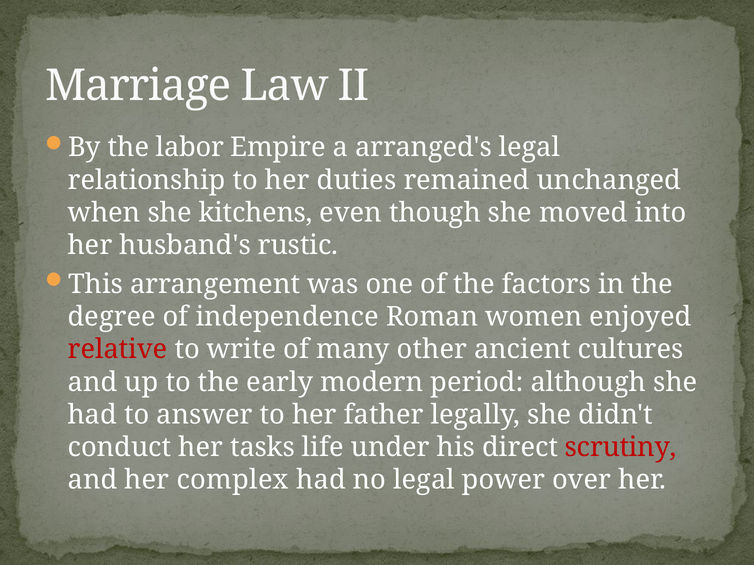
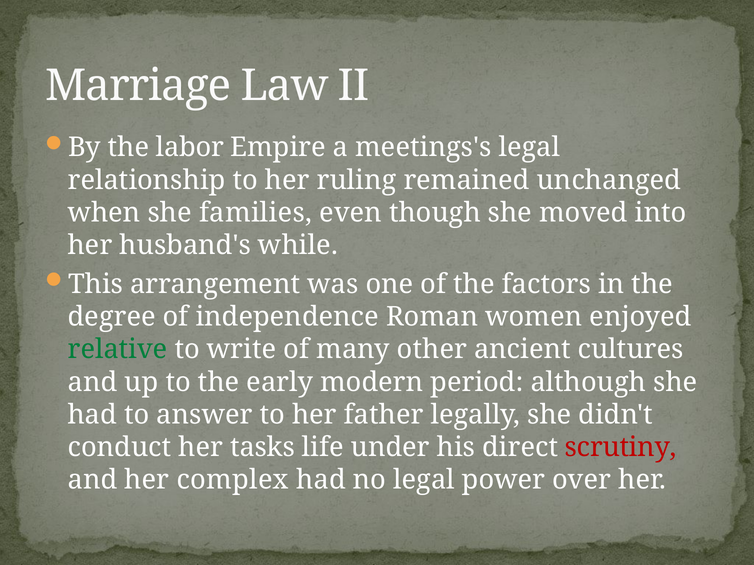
arranged's: arranged's -> meetings's
duties: duties -> ruling
kitchens: kitchens -> families
rustic: rustic -> while
relative colour: red -> green
